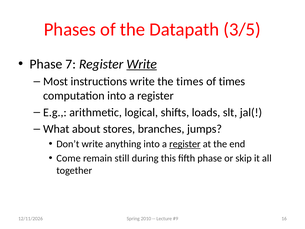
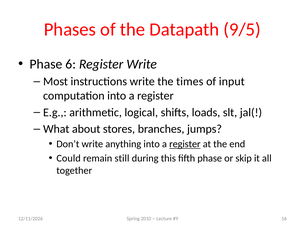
3/5: 3/5 -> 9/5
7: 7 -> 6
Write at (142, 64) underline: present -> none
of times: times -> input
Come: Come -> Could
